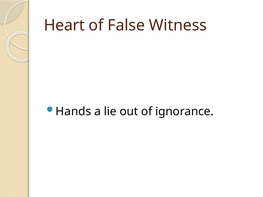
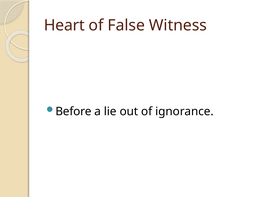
Hands: Hands -> Before
